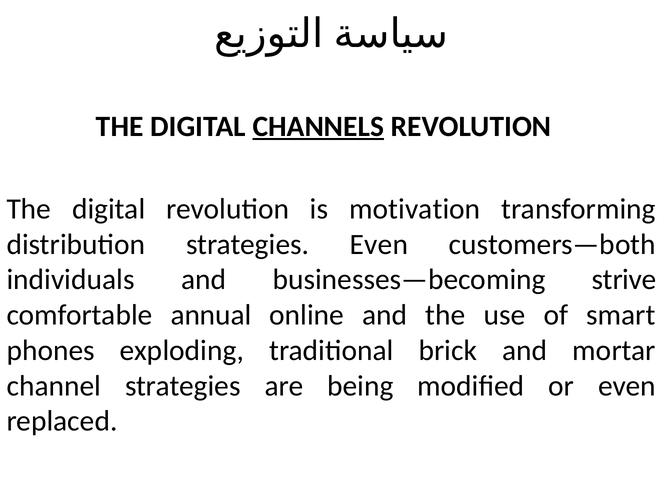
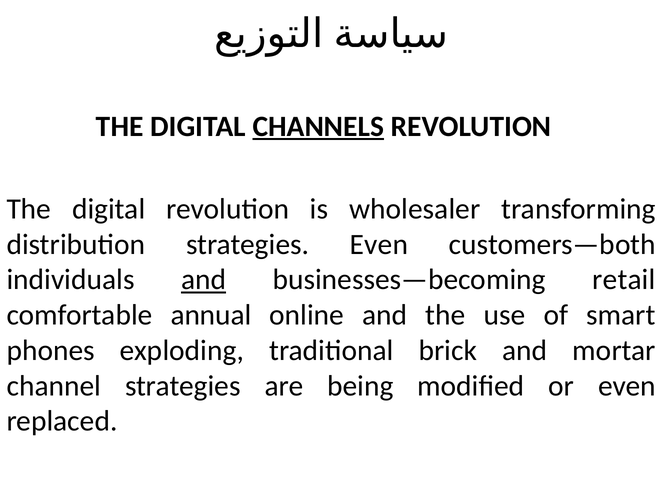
motivation: motivation -> wholesaler
and at (204, 280) underline: none -> present
strive: strive -> retail
